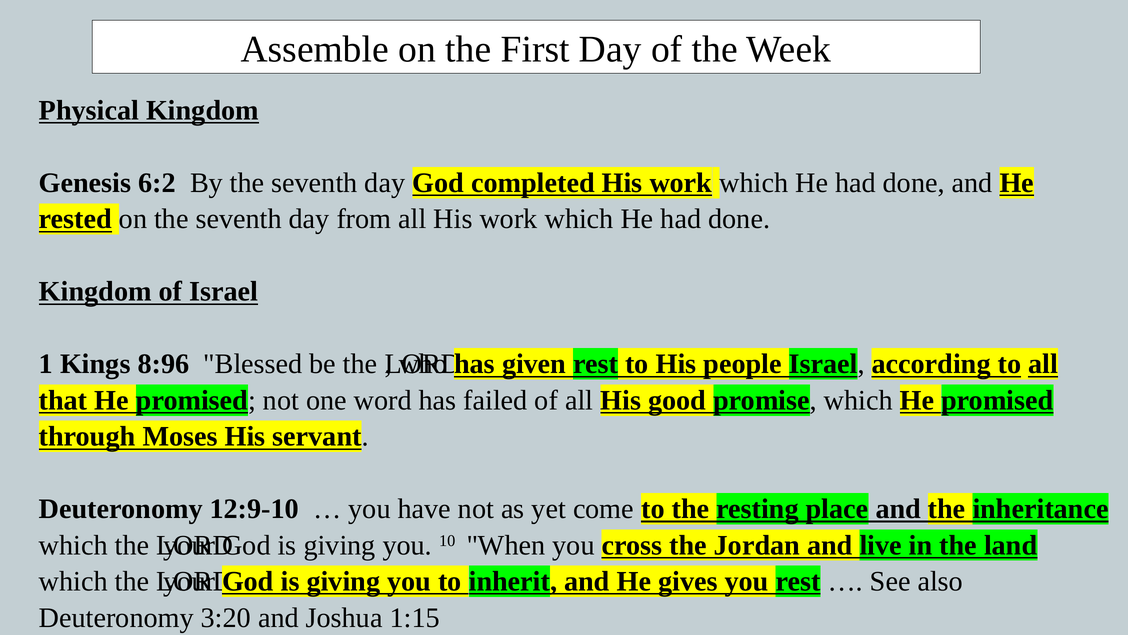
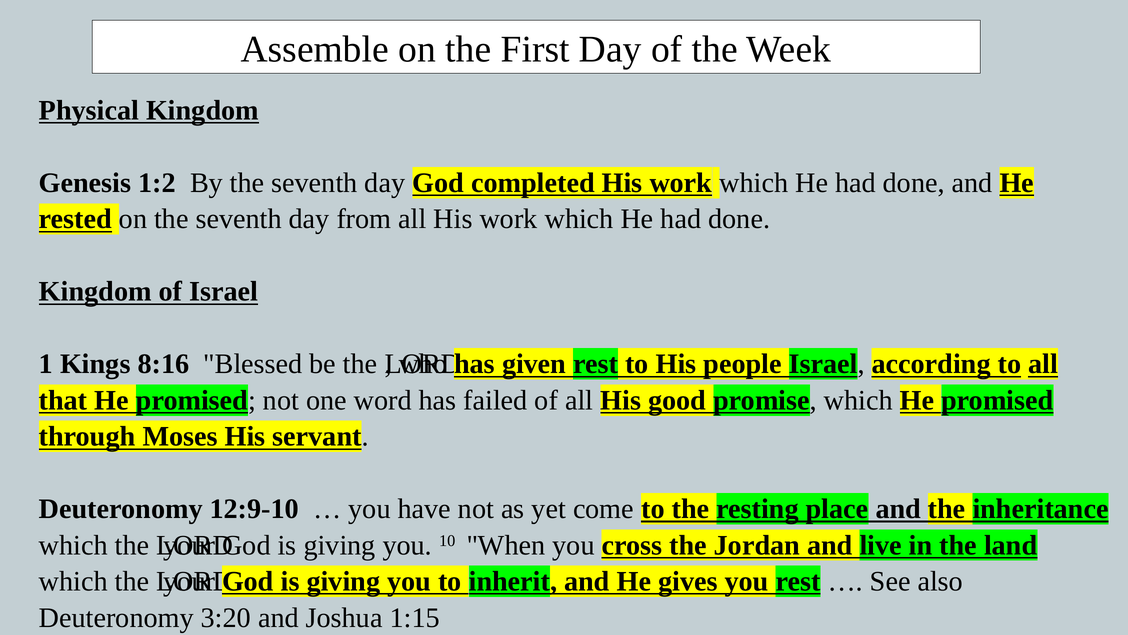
6:2: 6:2 -> 1:2
8:96: 8:96 -> 8:16
